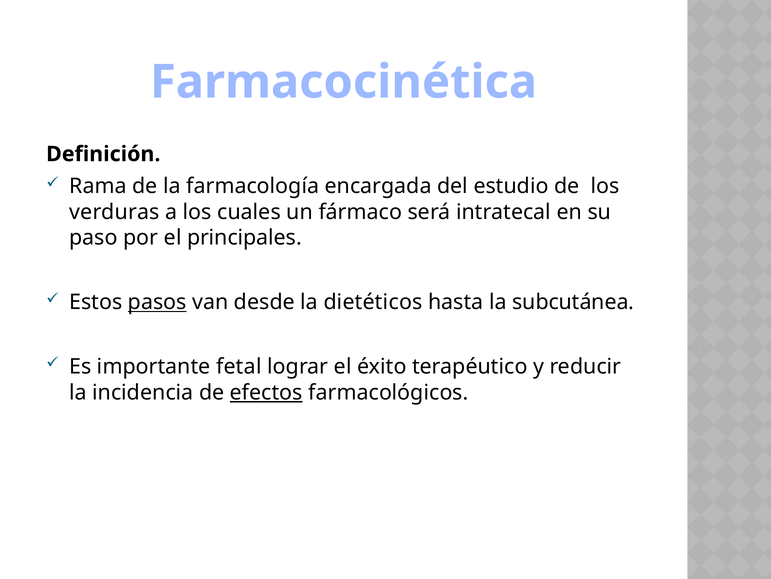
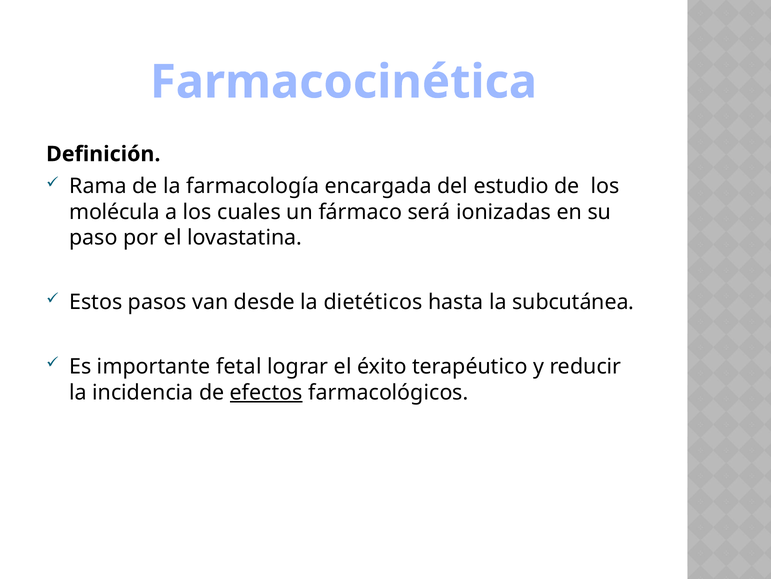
verduras: verduras -> molécula
intratecal: intratecal -> ionizadas
principales: principales -> lovastatina
pasos underline: present -> none
